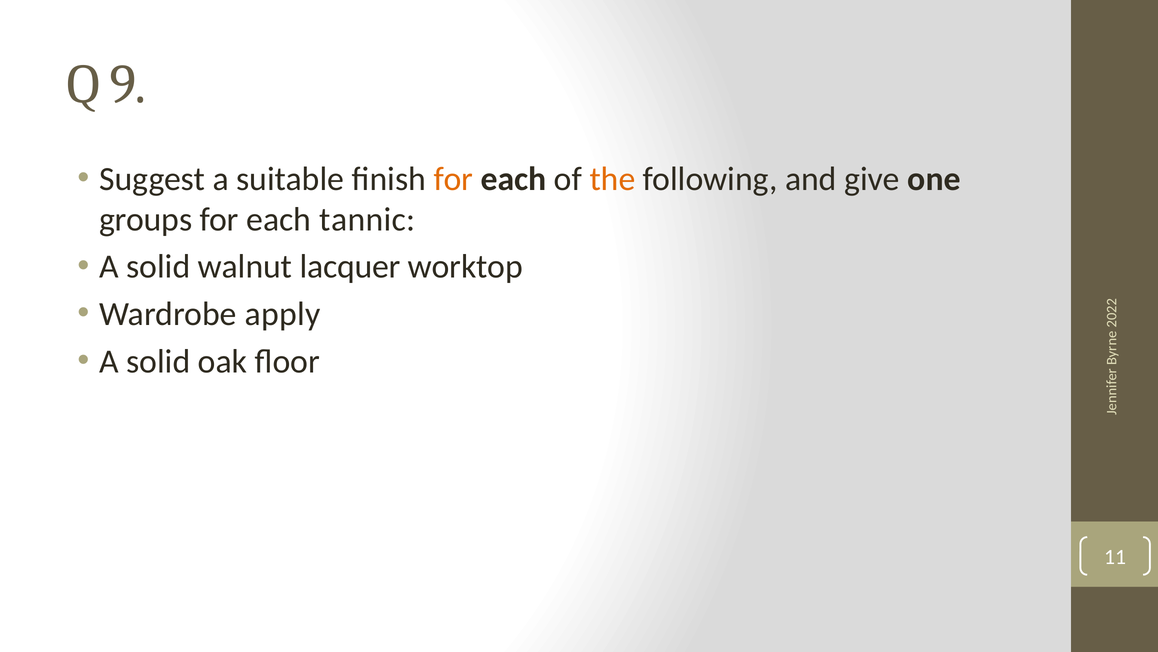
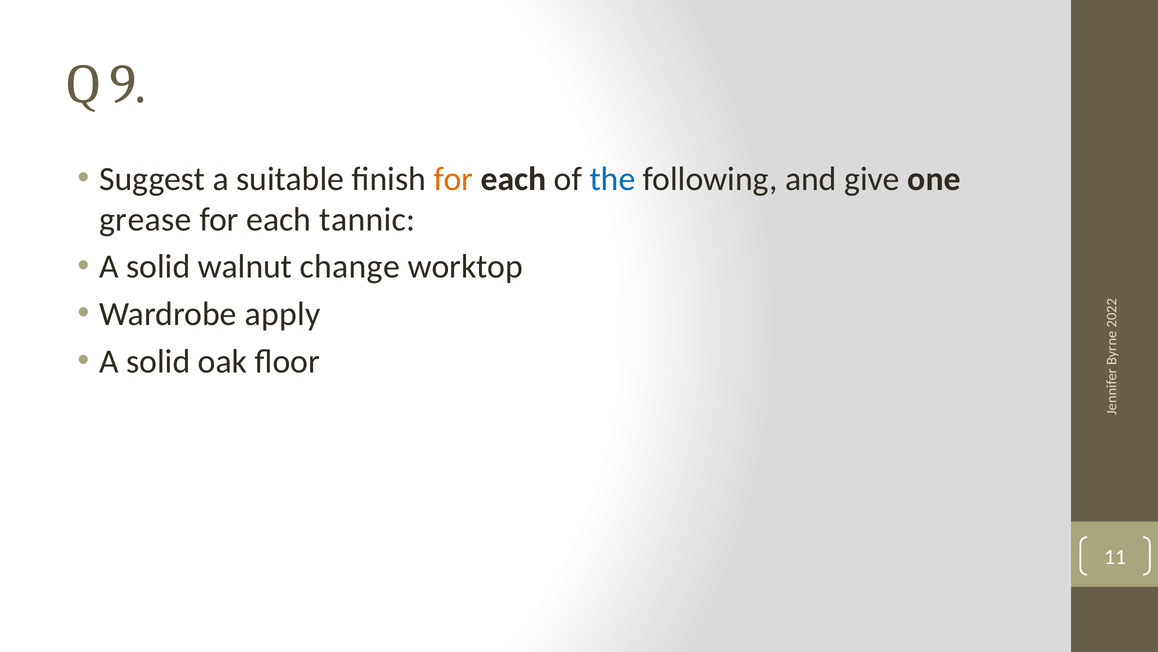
the colour: orange -> blue
groups: groups -> grease
lacquer: lacquer -> change
